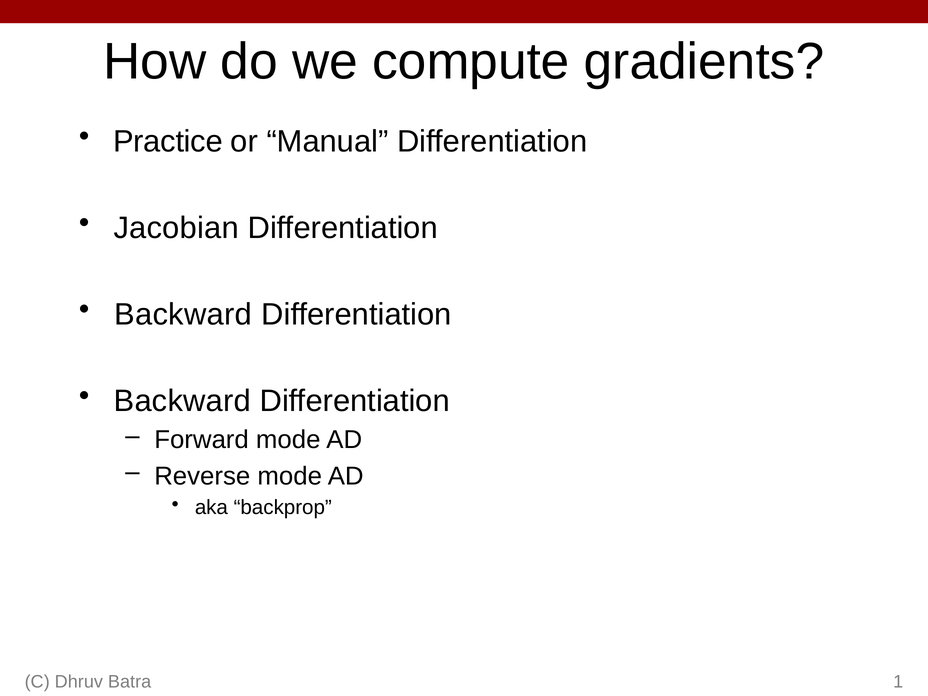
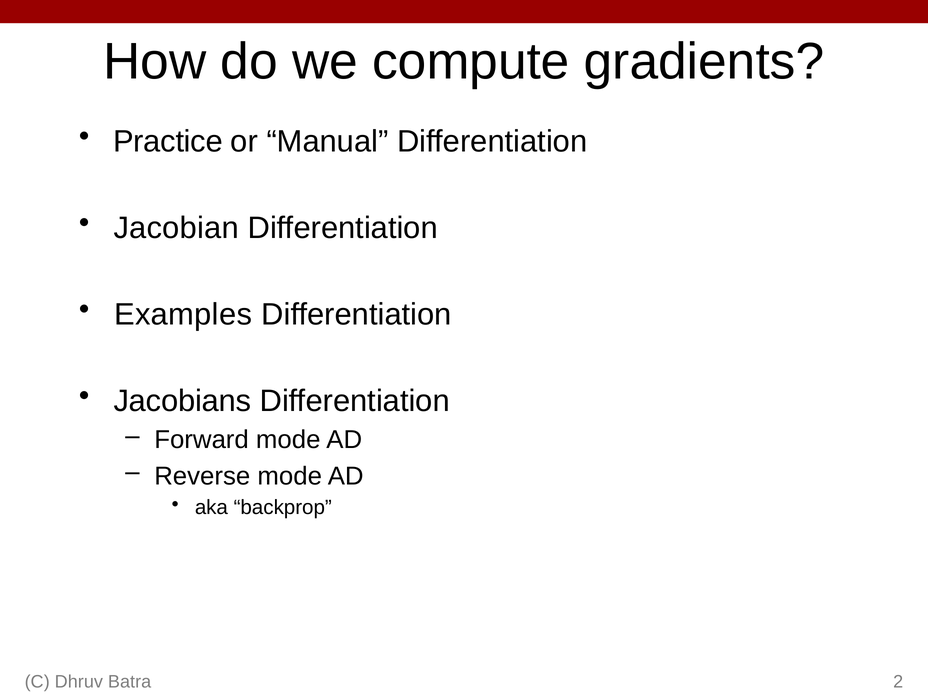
Backward at (183, 315): Backward -> Examples
Backward at (182, 401): Backward -> Jacobians
1: 1 -> 2
